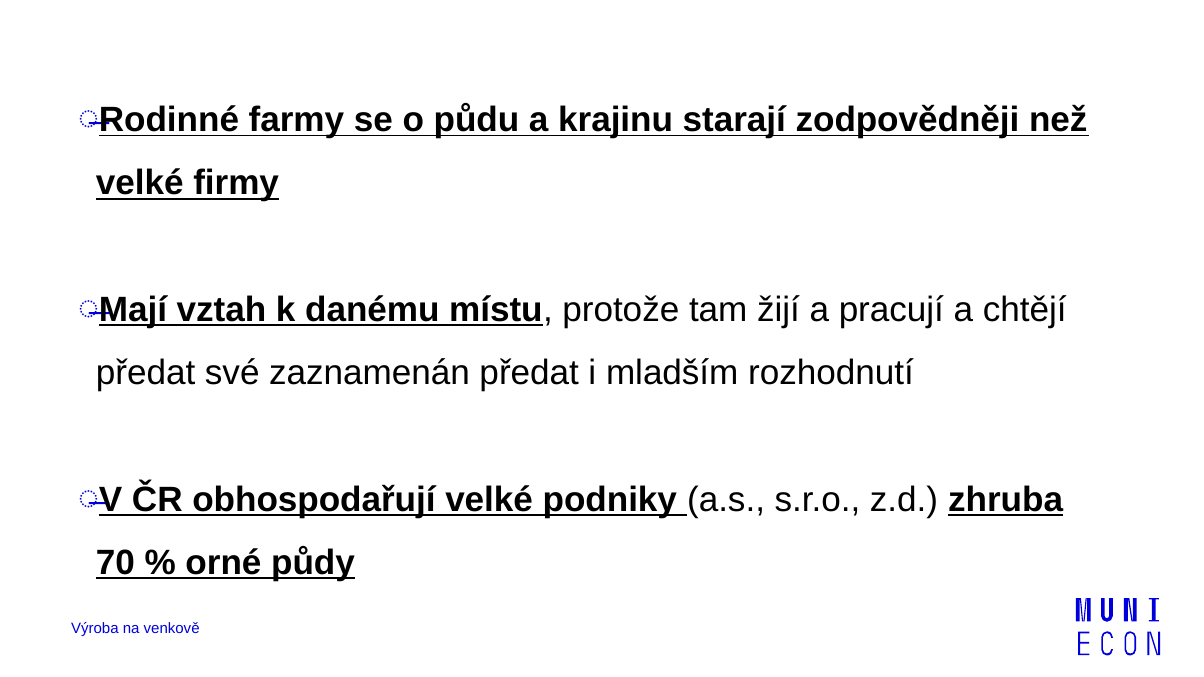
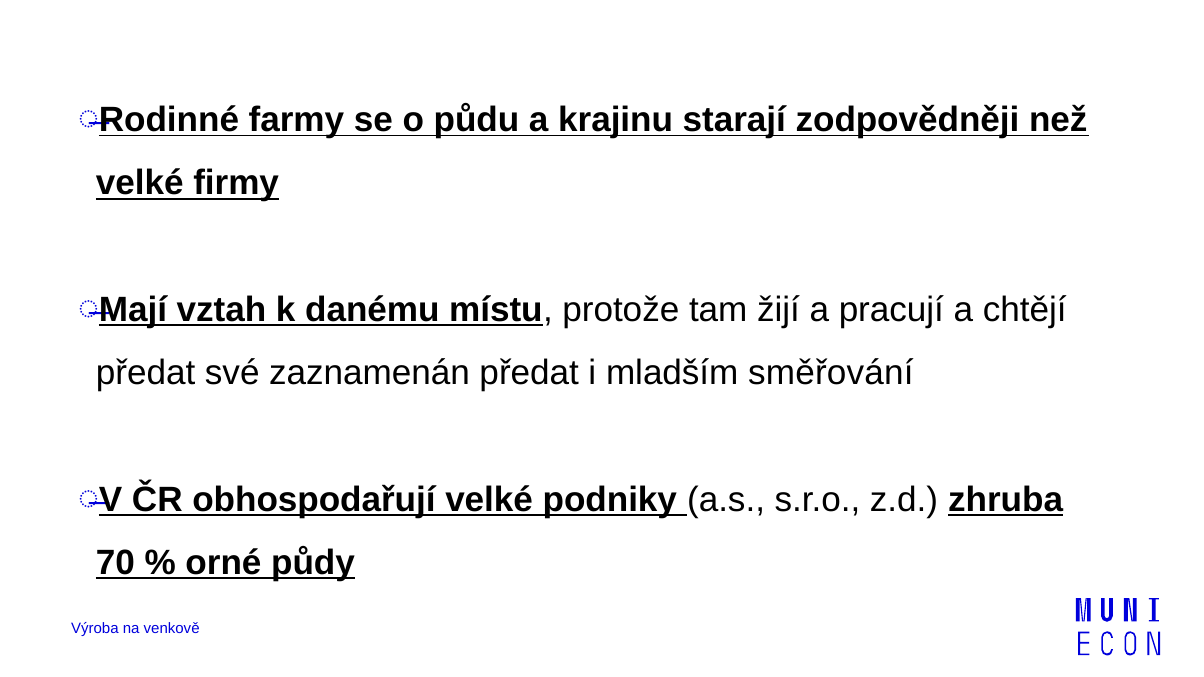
rozhodnutí: rozhodnutí -> směřování
